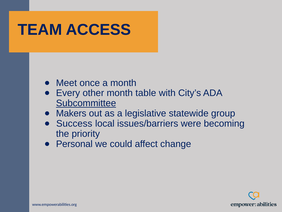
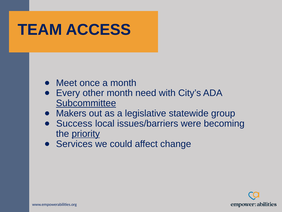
table: table -> need
priority underline: none -> present
Personal: Personal -> Services
